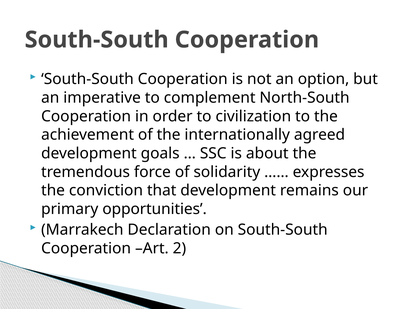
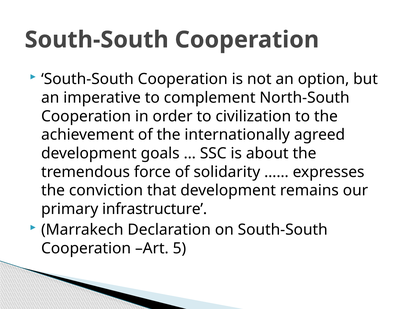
opportunities: opportunities -> infrastructure
2: 2 -> 5
